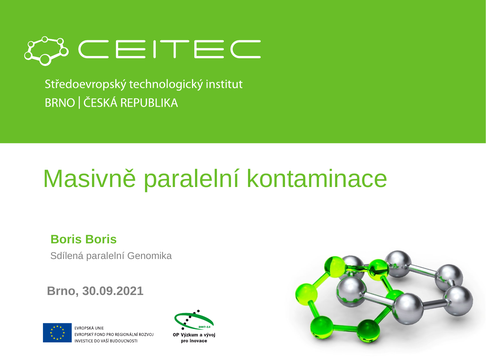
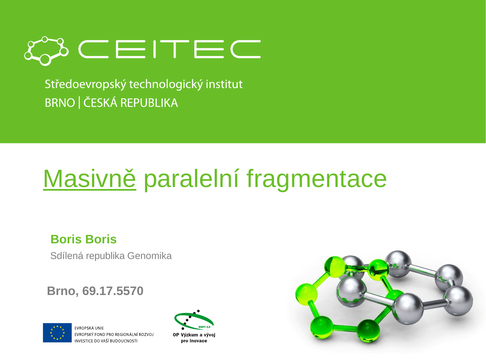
Masivně underline: none -> present
kontaminace: kontaminace -> fragmentace
Sdílená paralelní: paralelní -> republika
30.09.2021: 30.09.2021 -> 69.17.5570
